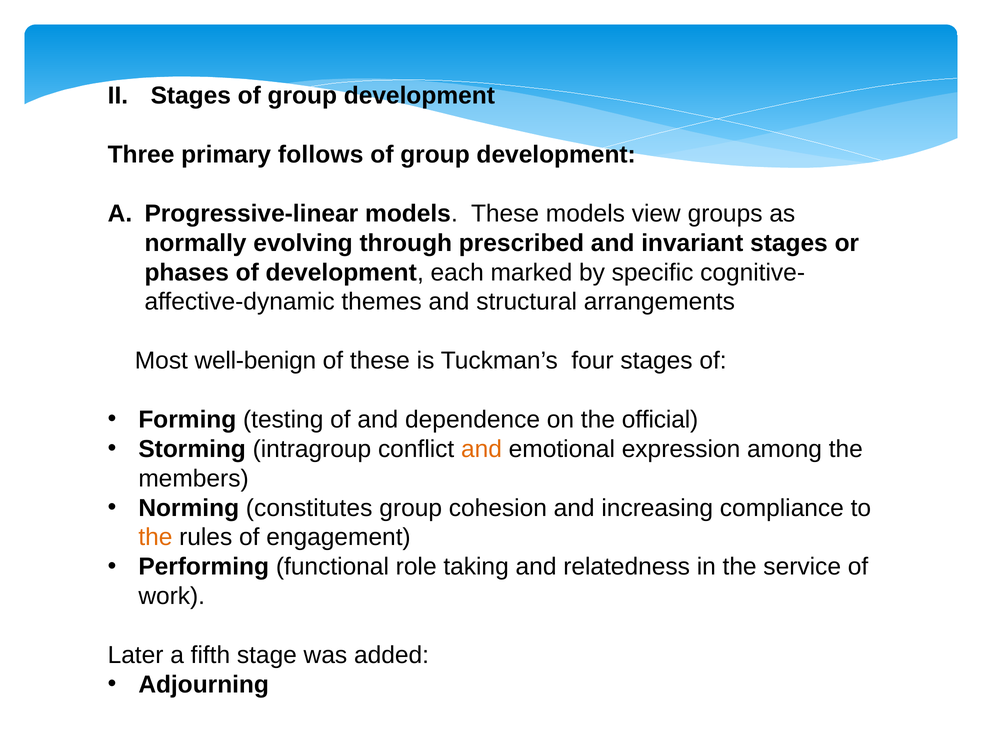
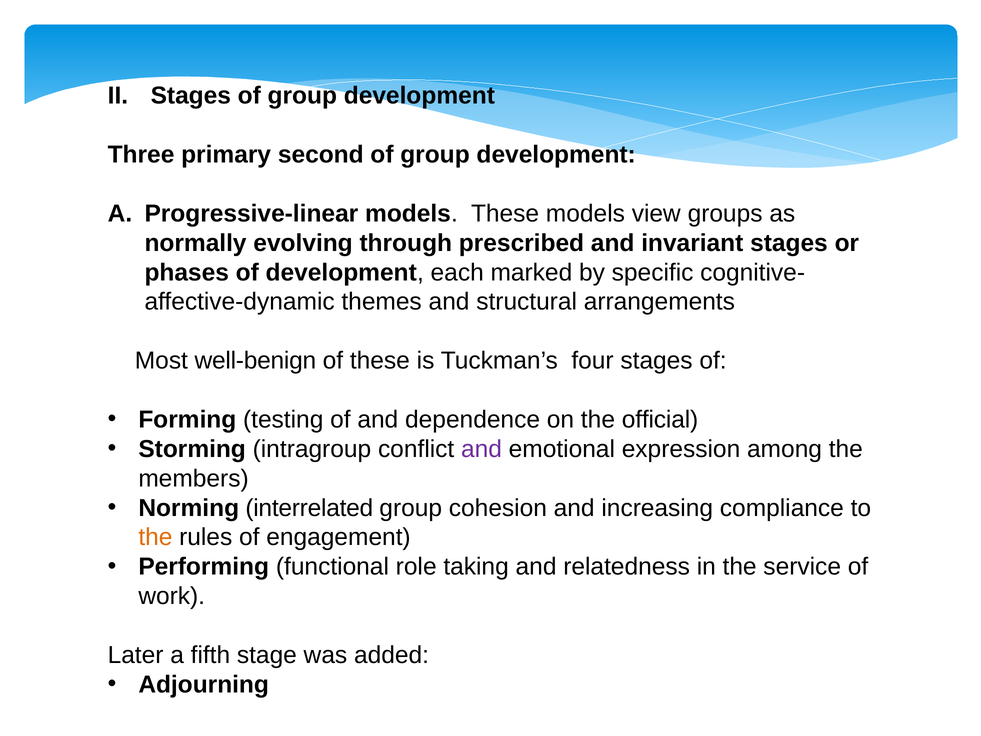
follows: follows -> second
and at (482, 449) colour: orange -> purple
constitutes: constitutes -> interrelated
